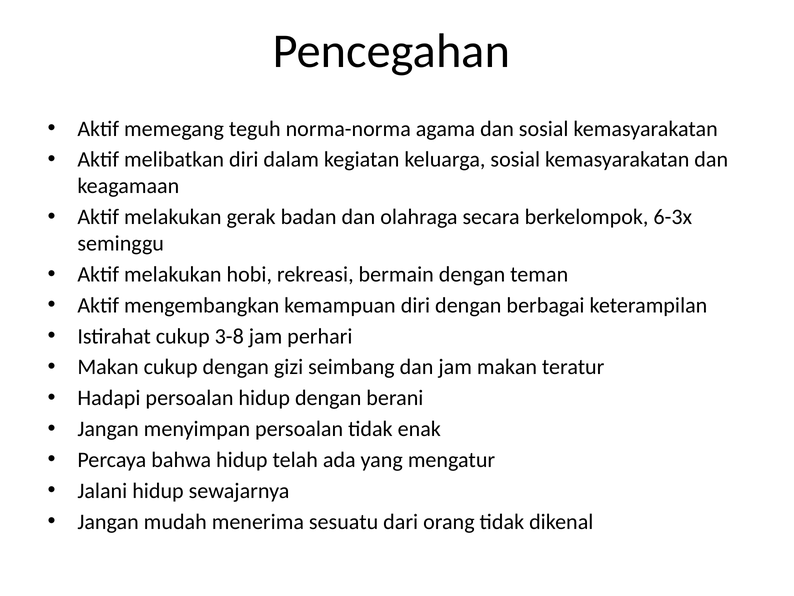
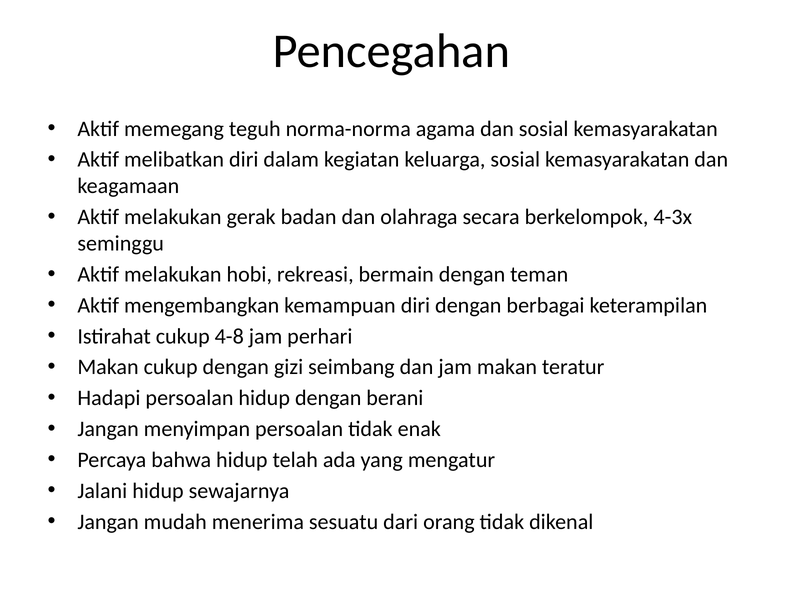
6-3x: 6-3x -> 4-3x
3-8: 3-8 -> 4-8
